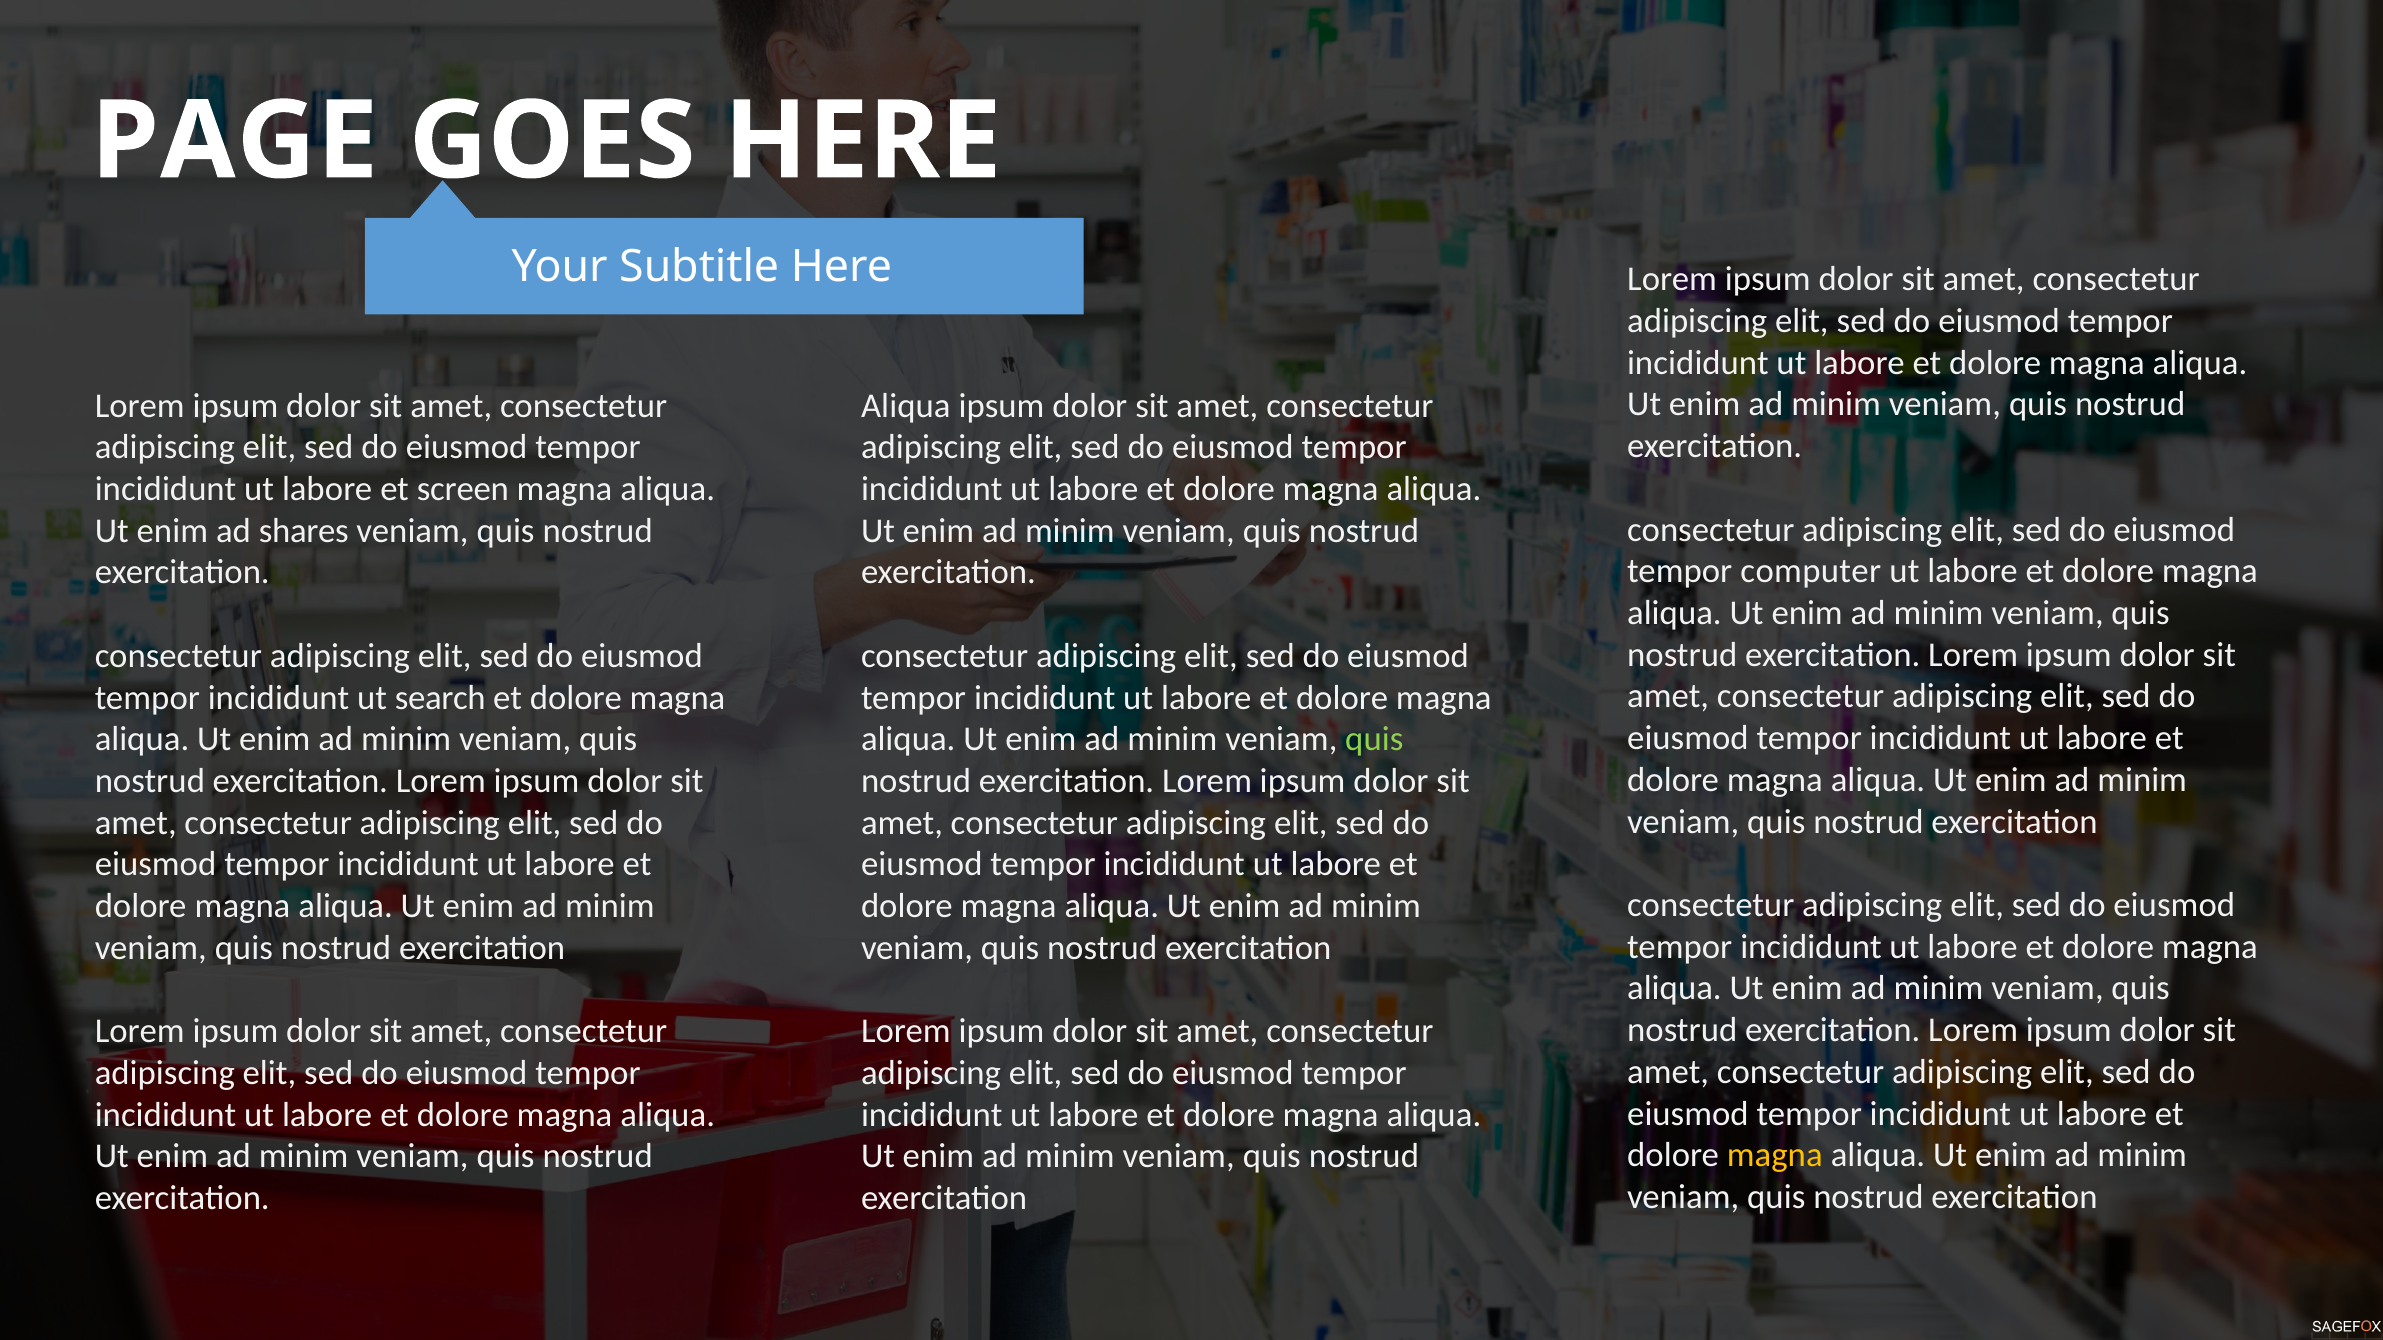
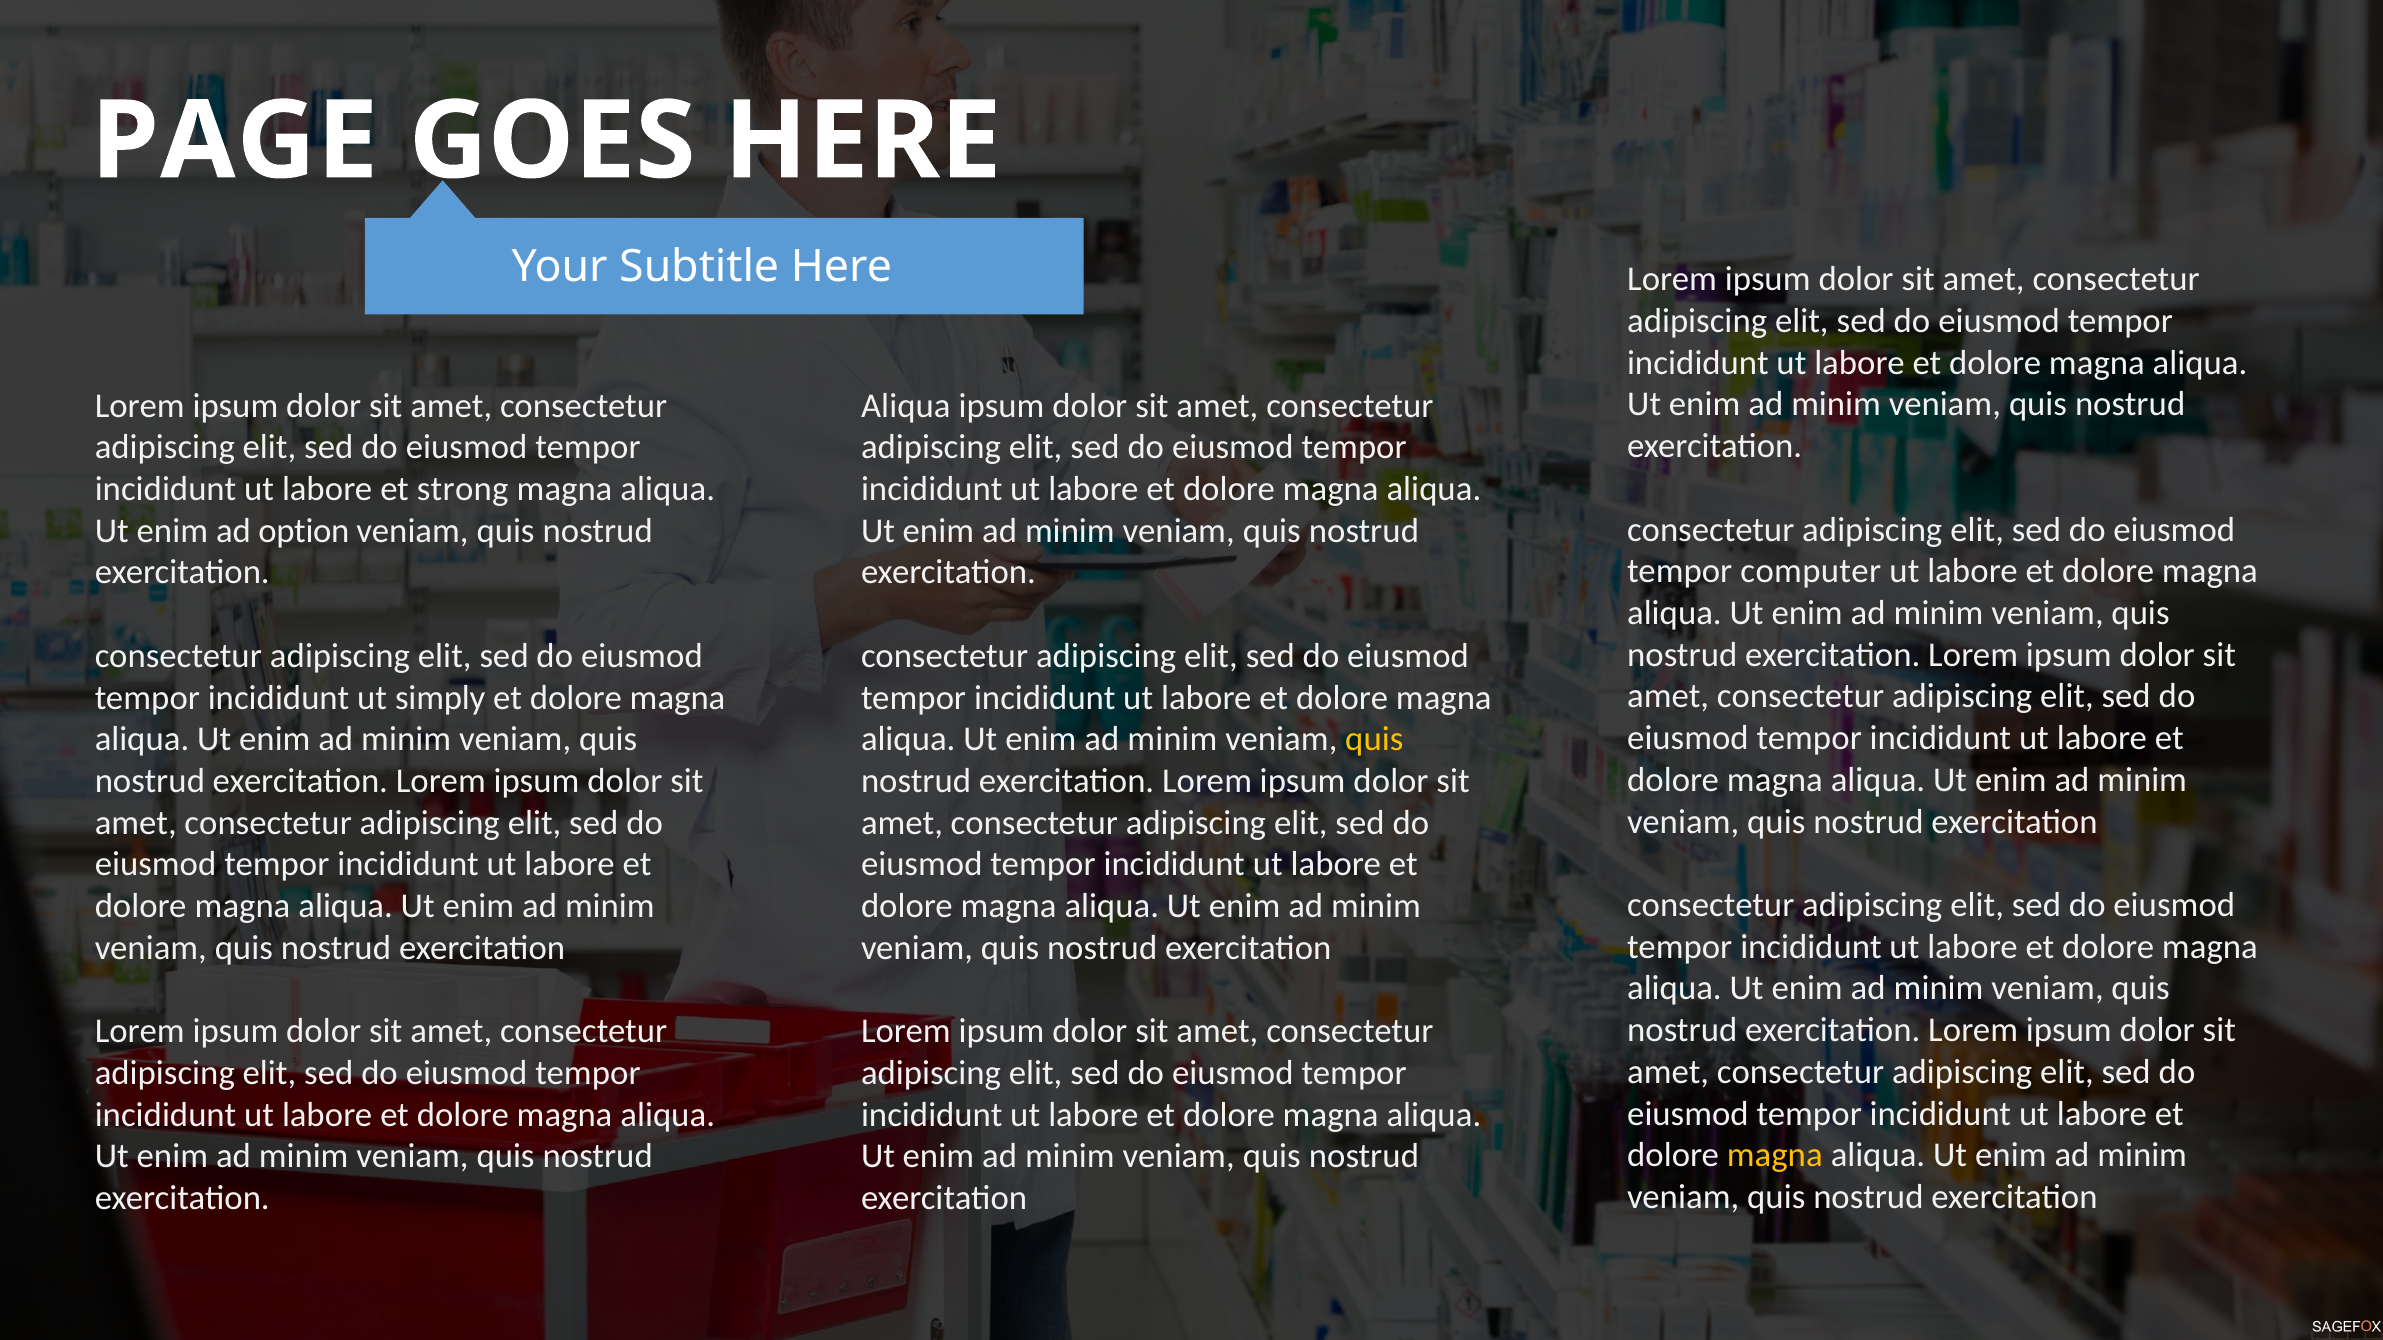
screen: screen -> strong
shares: shares -> option
search: search -> simply
quis at (1374, 740) colour: light green -> yellow
